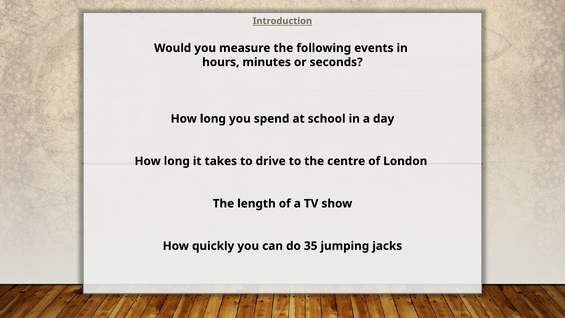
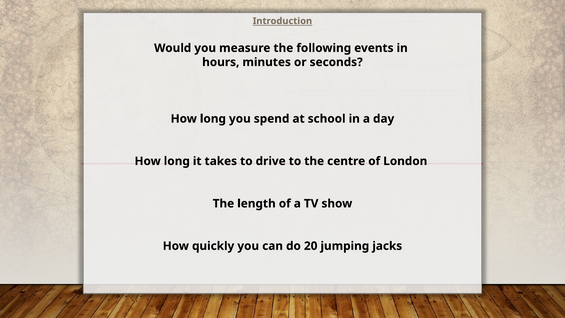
35: 35 -> 20
